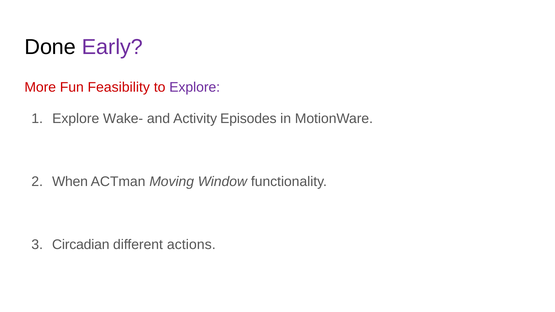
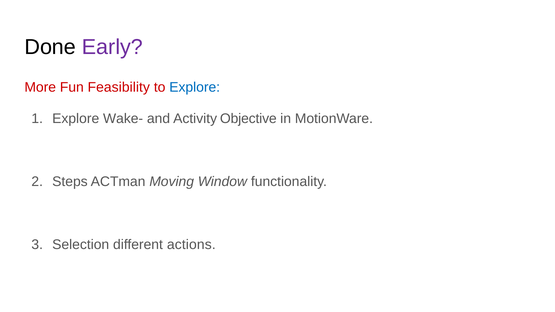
Explore at (195, 87) colour: purple -> blue
Episodes: Episodes -> Objective
When: When -> Steps
Circadian: Circadian -> Selection
